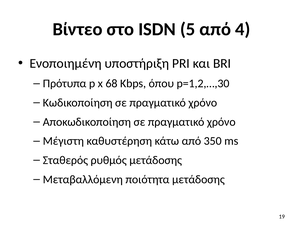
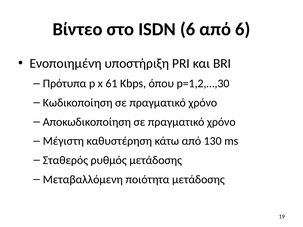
ISDN 5: 5 -> 6
από 4: 4 -> 6
68: 68 -> 61
350: 350 -> 130
